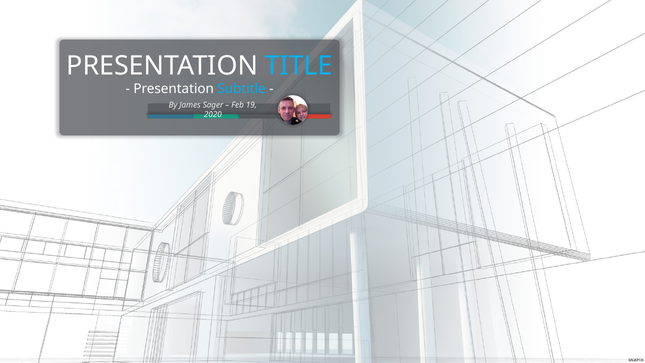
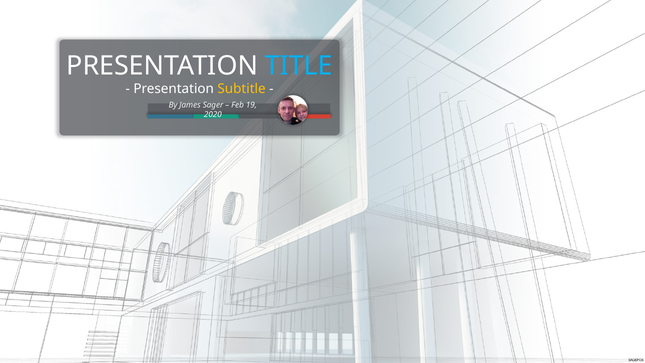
Subtitle colour: light blue -> yellow
